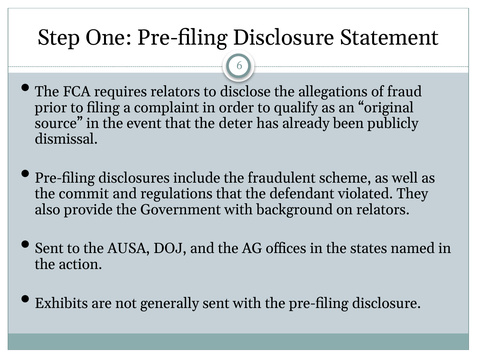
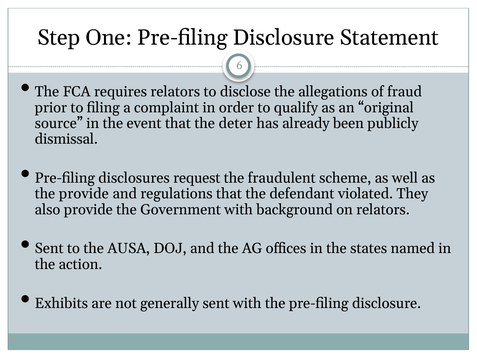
include: include -> request
the commit: commit -> provide
